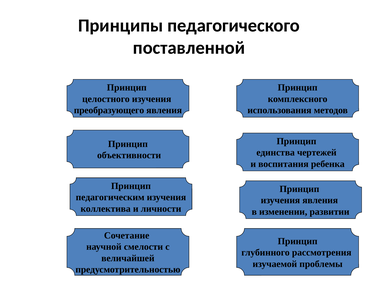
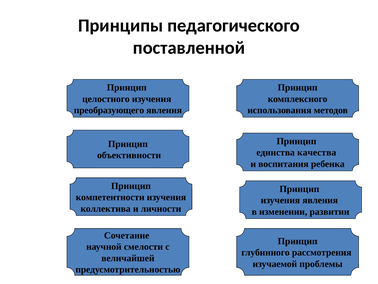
чертежей: чертежей -> качества
педагогическим: педагогическим -> компетентности
